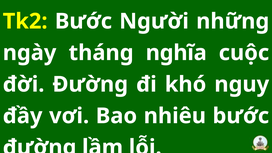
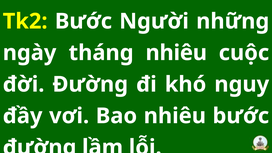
tháng nghĩa: nghĩa -> nhiêu
